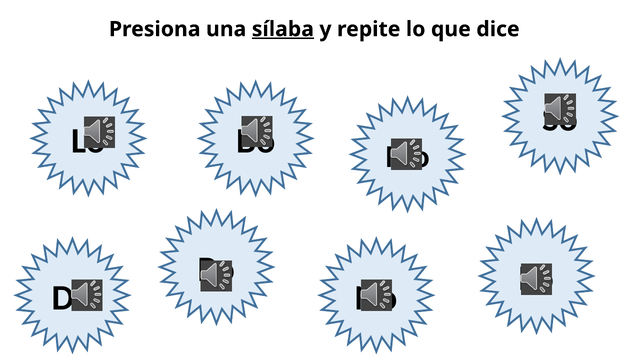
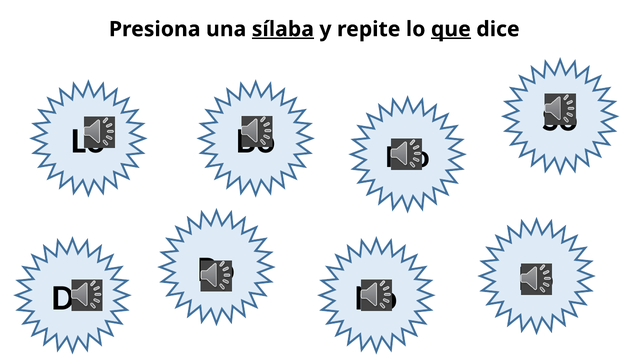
que underline: none -> present
